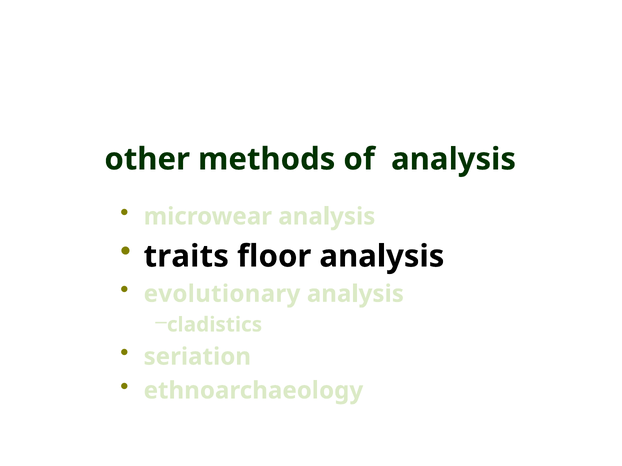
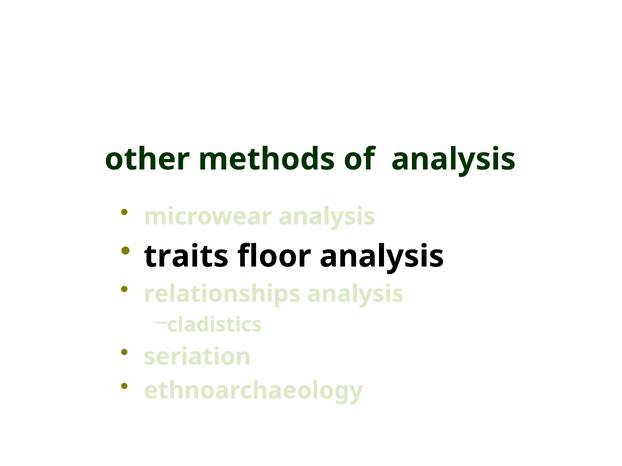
evolutionary: evolutionary -> relationships
